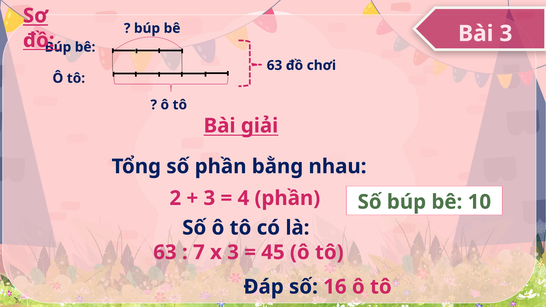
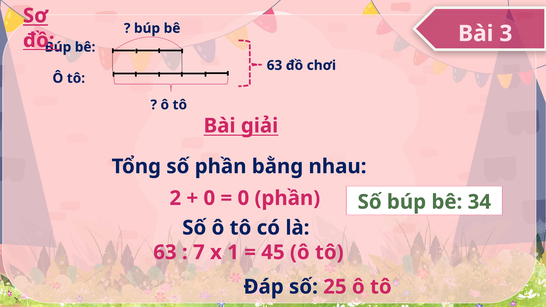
3 at (209, 198): 3 -> 0
4 at (243, 198): 4 -> 0
10: 10 -> 34
x 3: 3 -> 1
16: 16 -> 25
